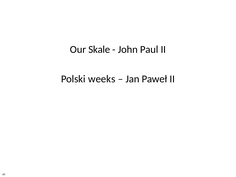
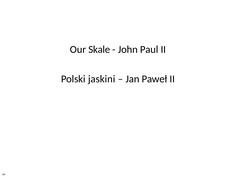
weeks: weeks -> jaskini
